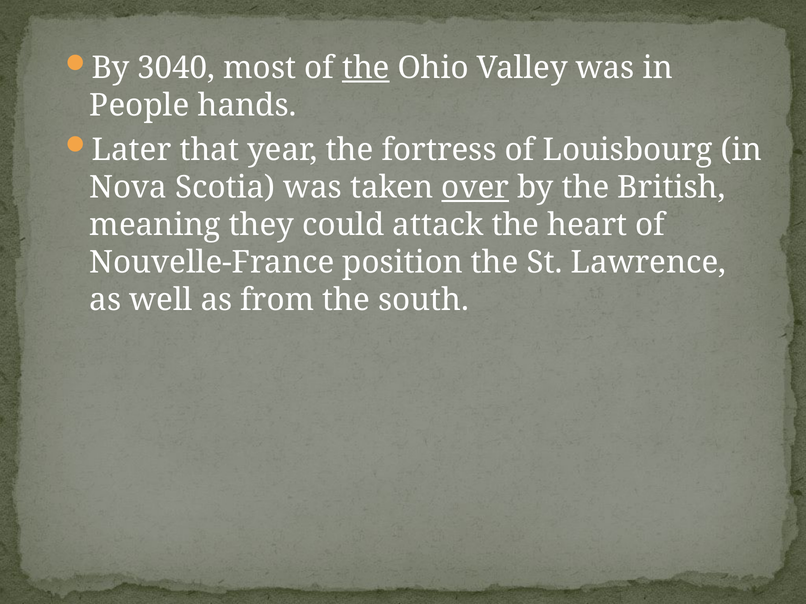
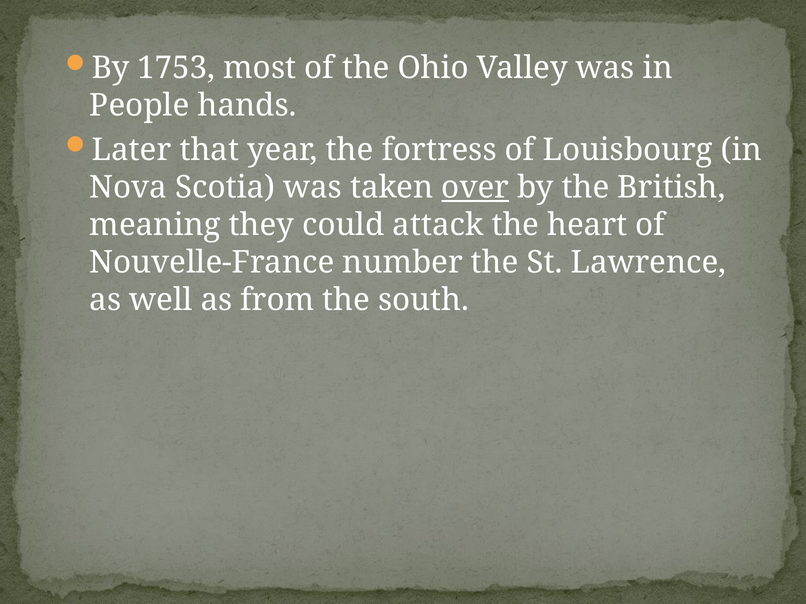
3040: 3040 -> 1753
the at (366, 68) underline: present -> none
position: position -> number
